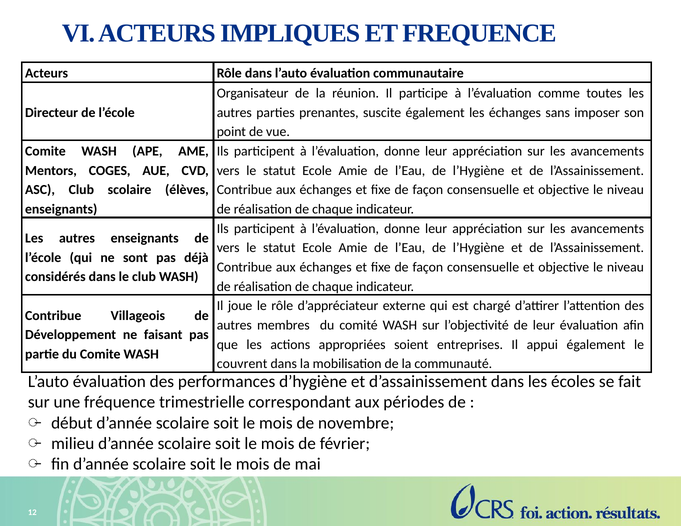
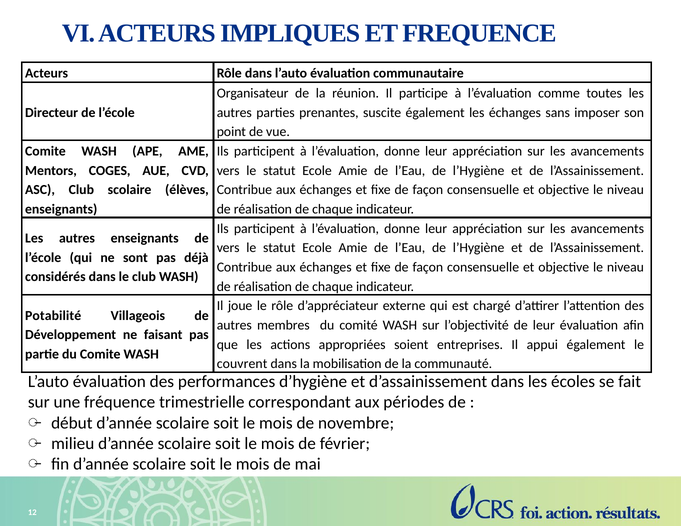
Contribue at (53, 316): Contribue -> Potabilité
